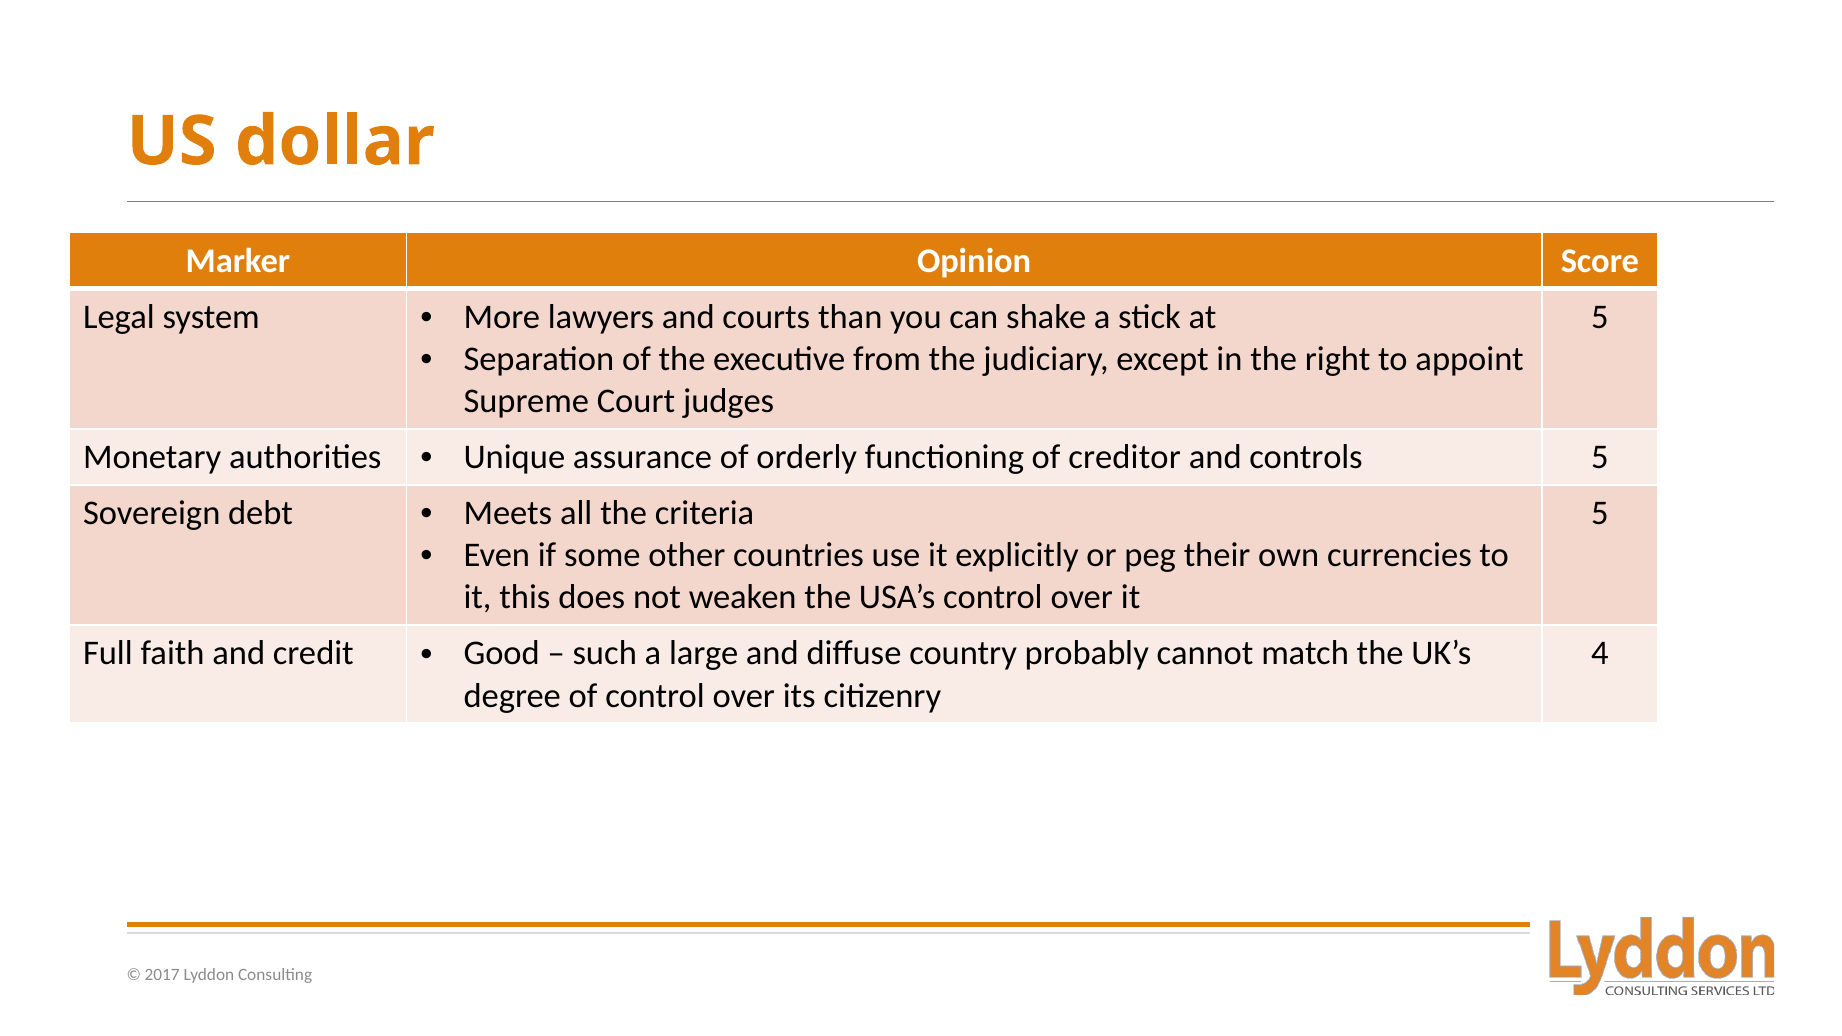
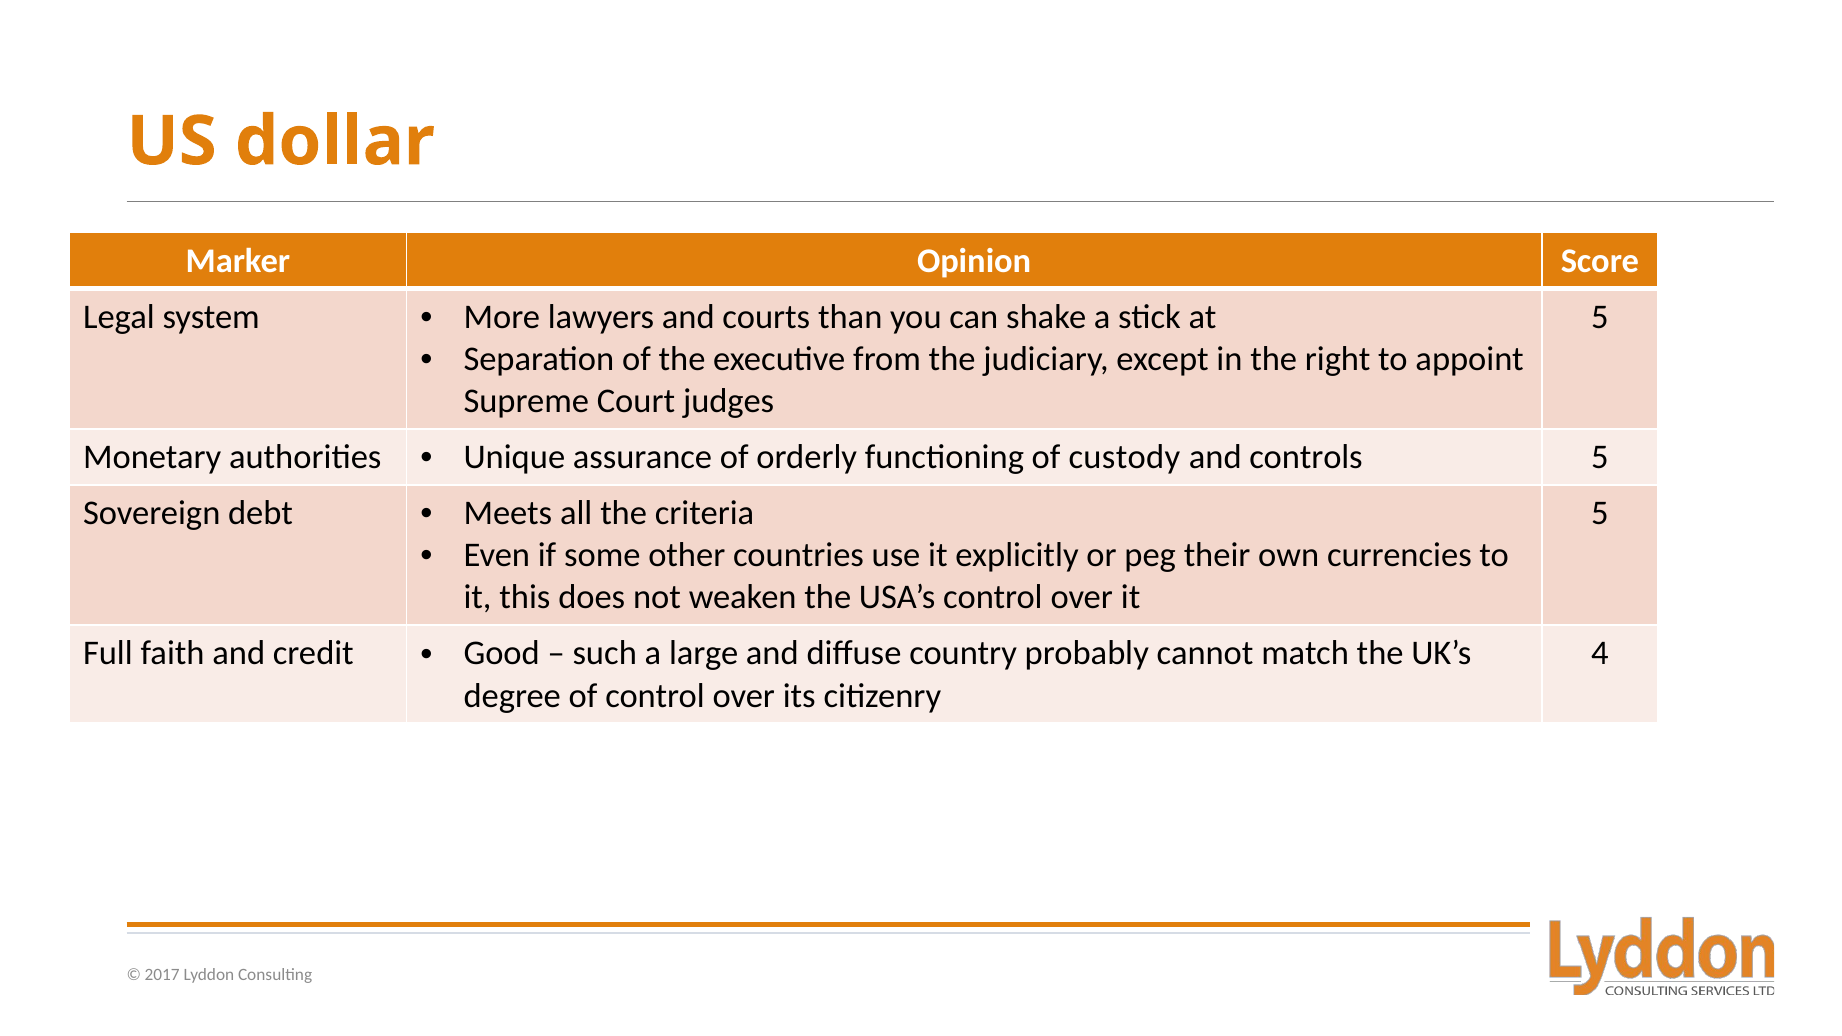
creditor: creditor -> custody
